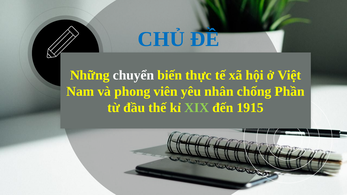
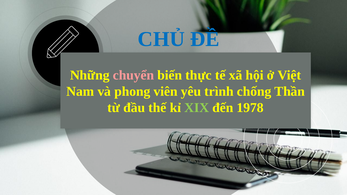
chuyển colour: white -> pink
nhân: nhân -> trình
Phần: Phần -> Thần
1915: 1915 -> 1978
